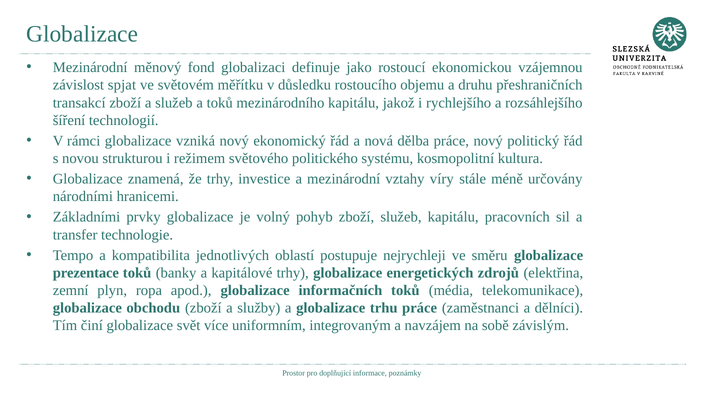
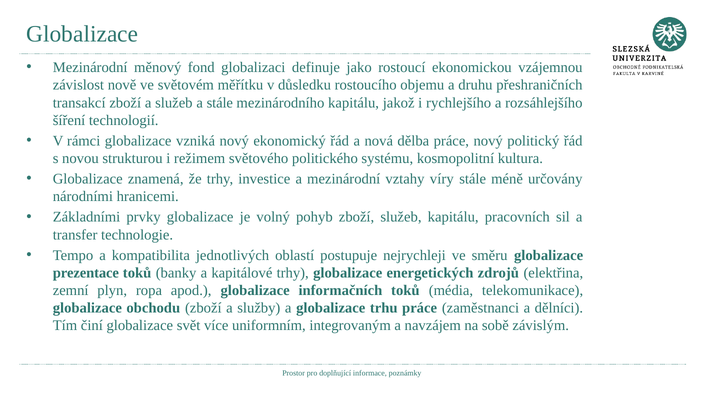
spjat: spjat -> nově
a toků: toků -> stále
